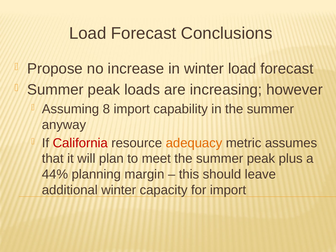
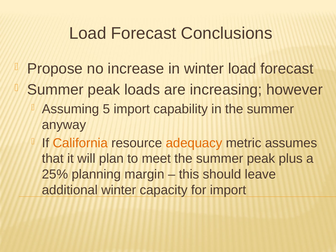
8: 8 -> 5
California colour: red -> orange
44%: 44% -> 25%
